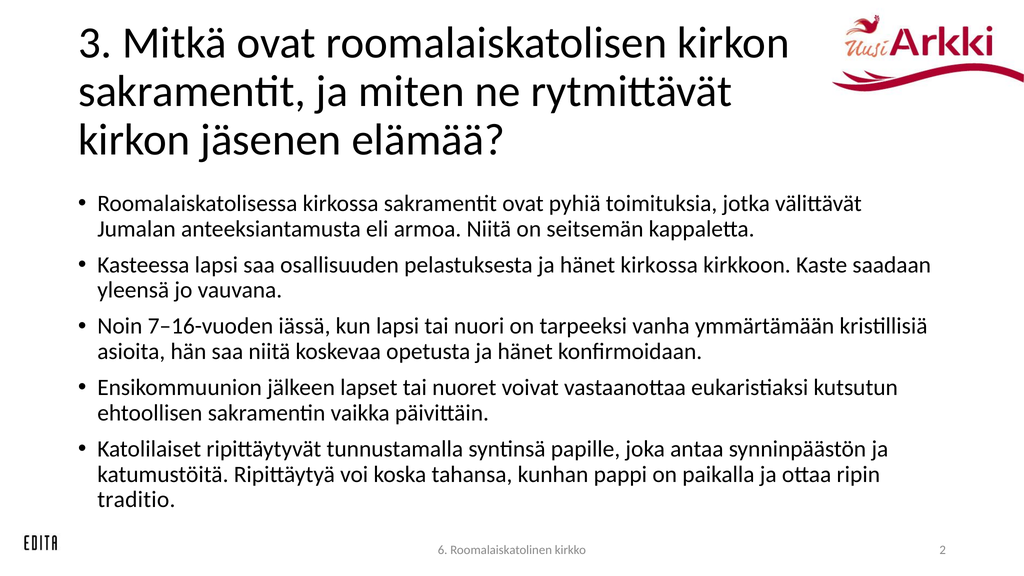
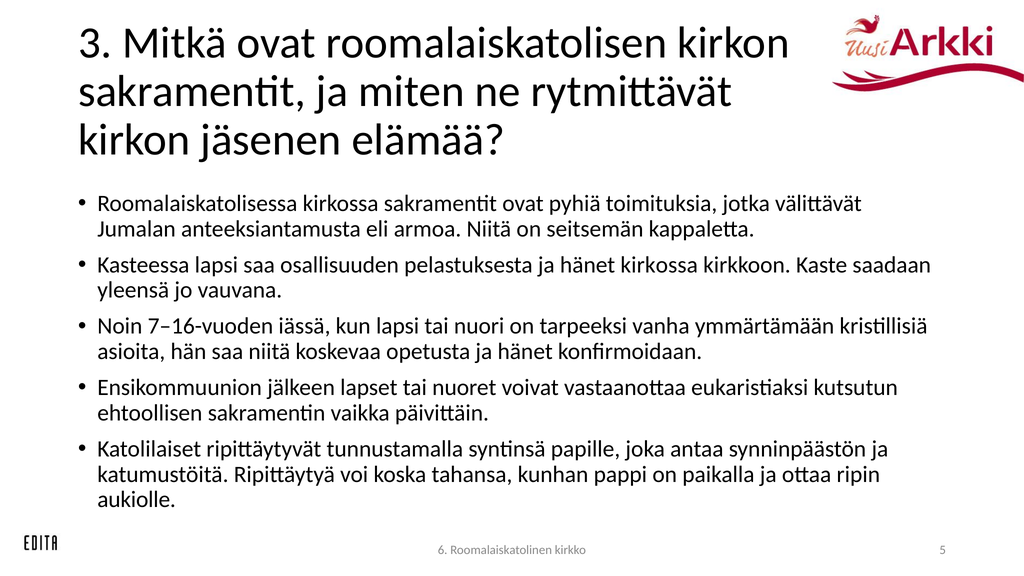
traditio: traditio -> aukiolle
2: 2 -> 5
